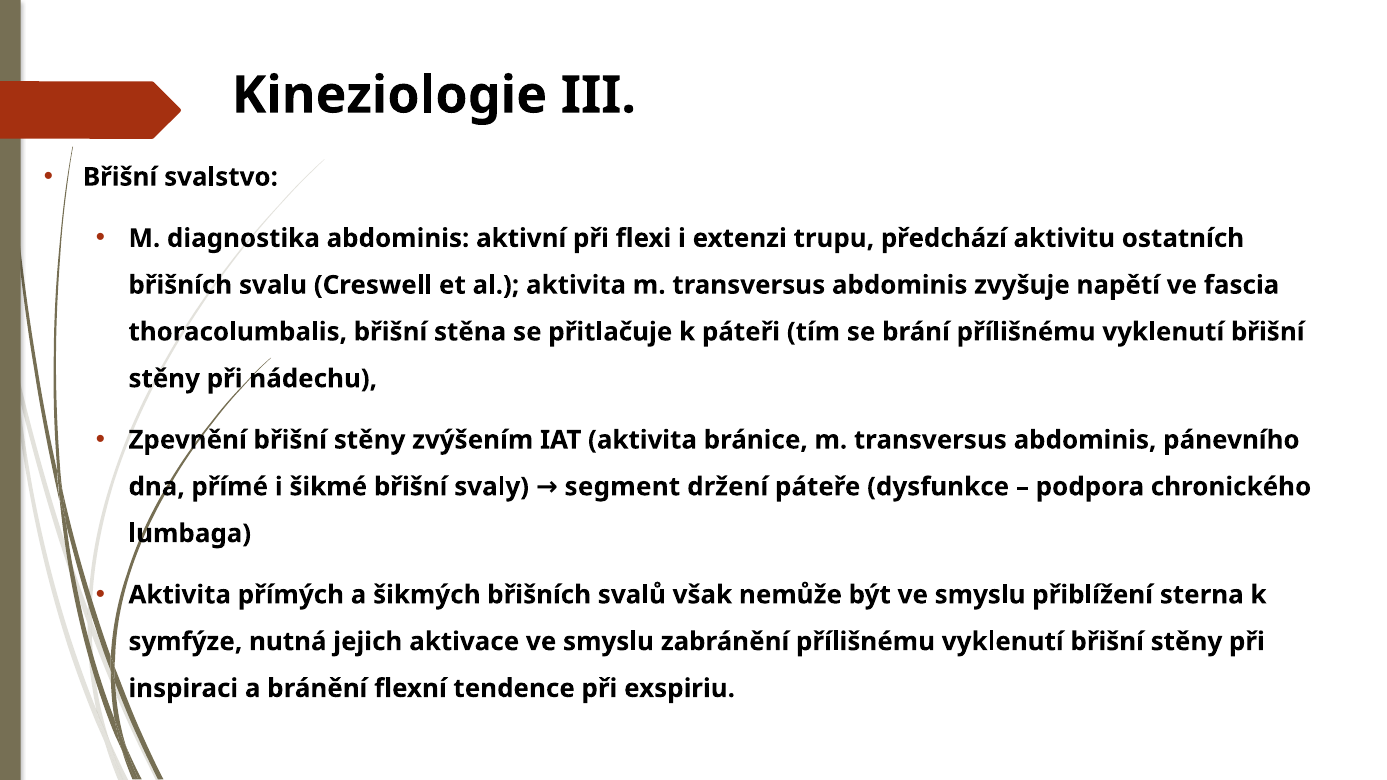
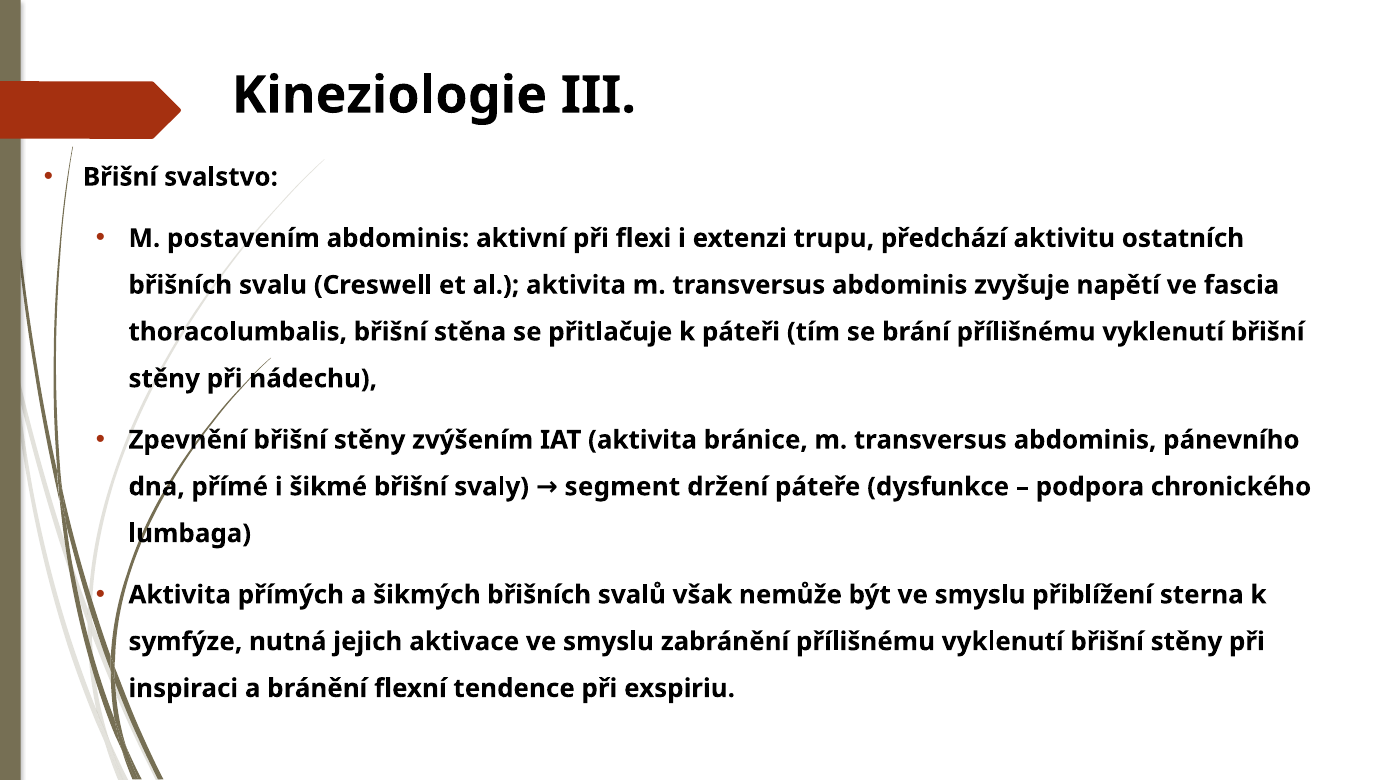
diagnostika: diagnostika -> postavením
